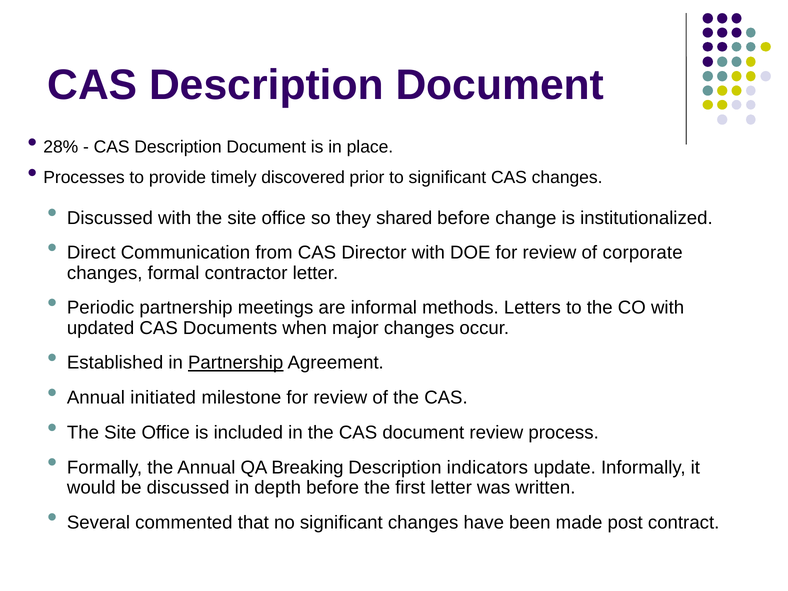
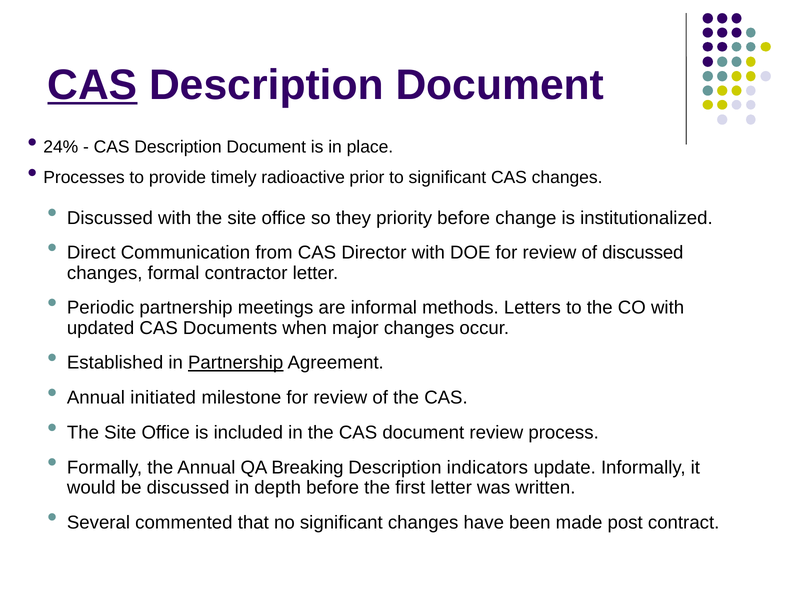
CAS at (92, 85) underline: none -> present
28%: 28% -> 24%
discovered: discovered -> radioactive
shared: shared -> priority
of corporate: corporate -> discussed
